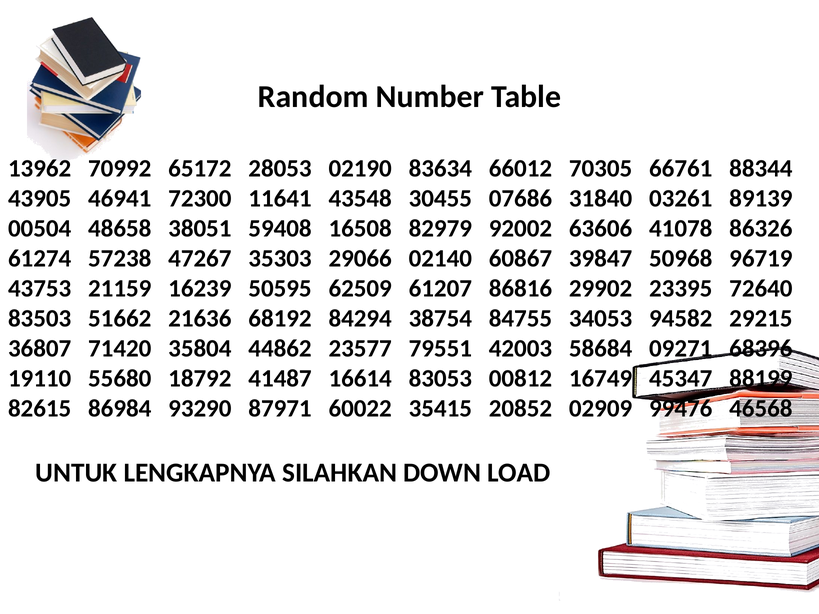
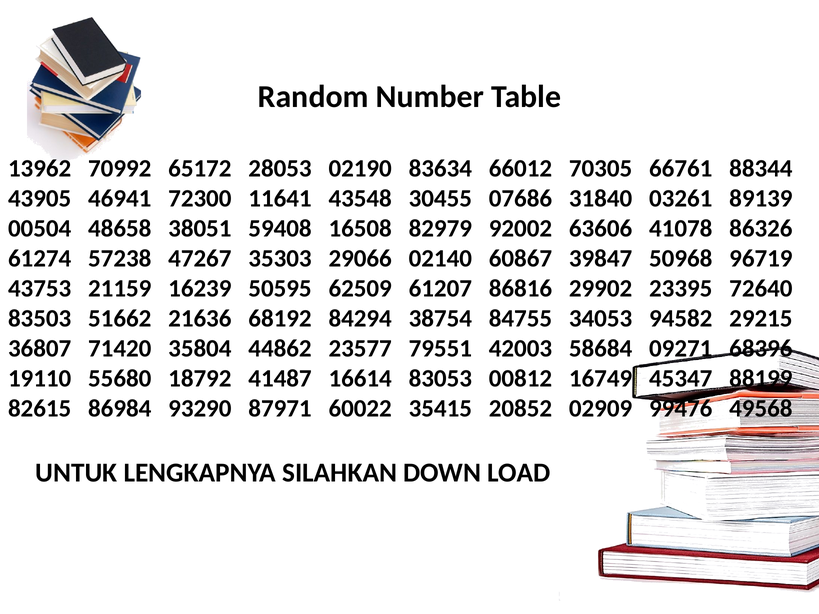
46568: 46568 -> 49568
